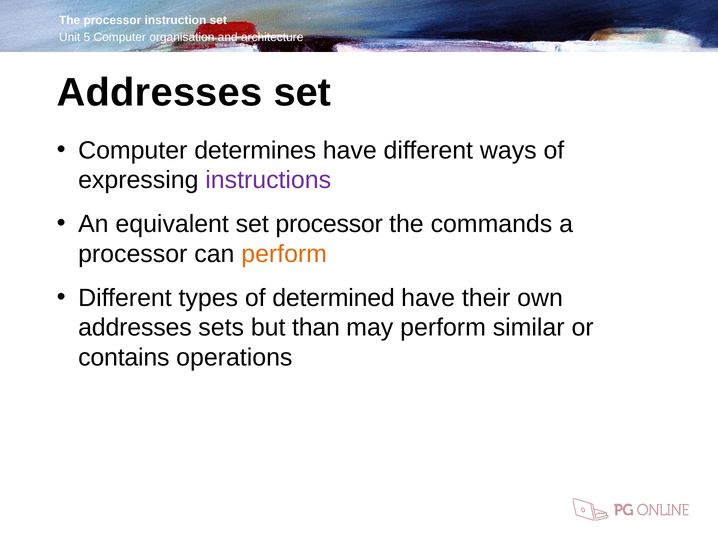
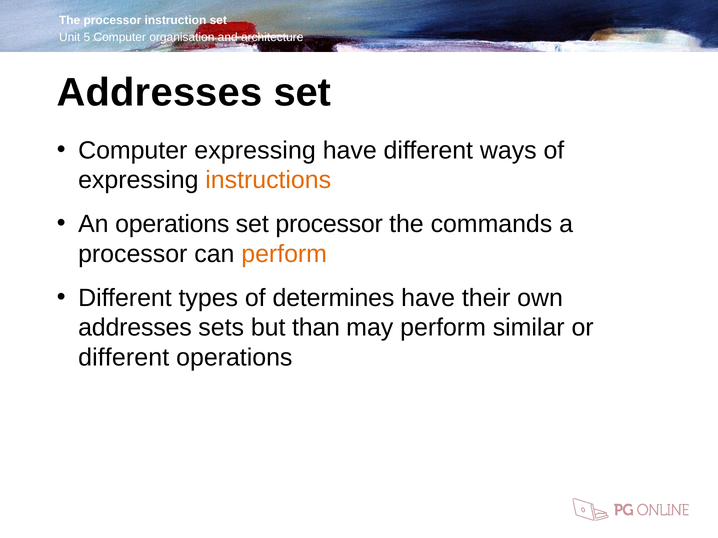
Computer determines: determines -> expressing
instructions colour: purple -> orange
An equivalent: equivalent -> operations
determined: determined -> determines
contains at (124, 358): contains -> different
